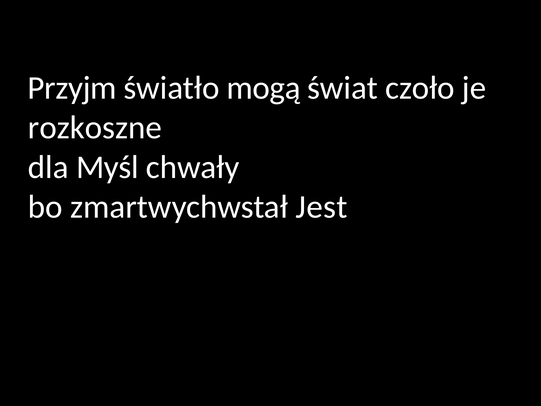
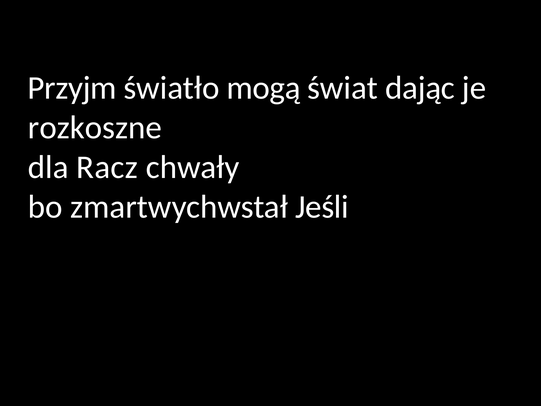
czoło: czoło -> dając
Myśl: Myśl -> Racz
Jest: Jest -> Jeśli
